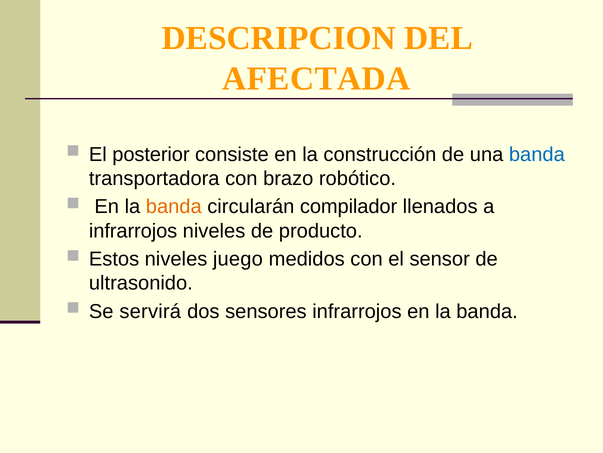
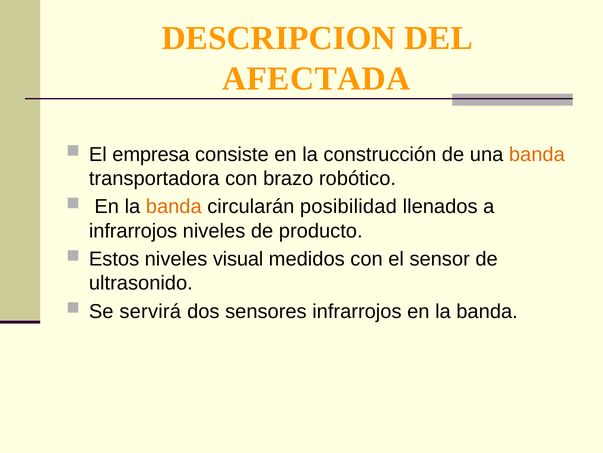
posterior: posterior -> empresa
banda at (537, 154) colour: blue -> orange
compilador: compilador -> posibilidad
juego: juego -> visual
